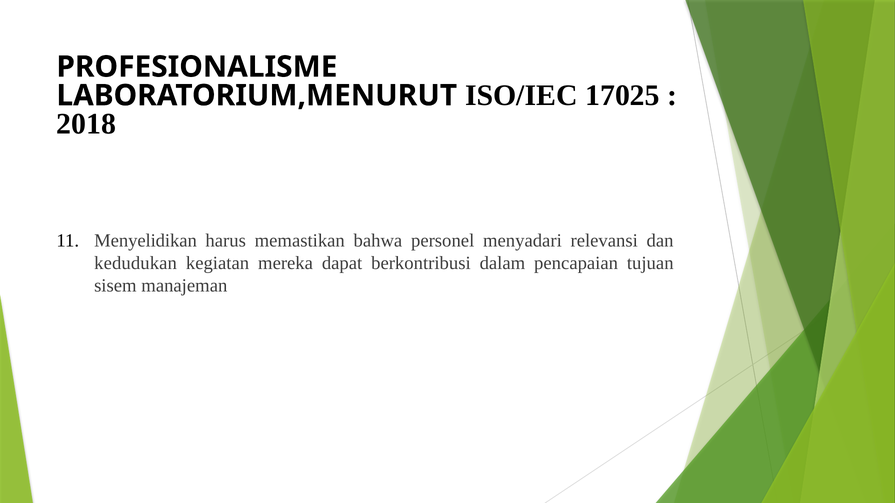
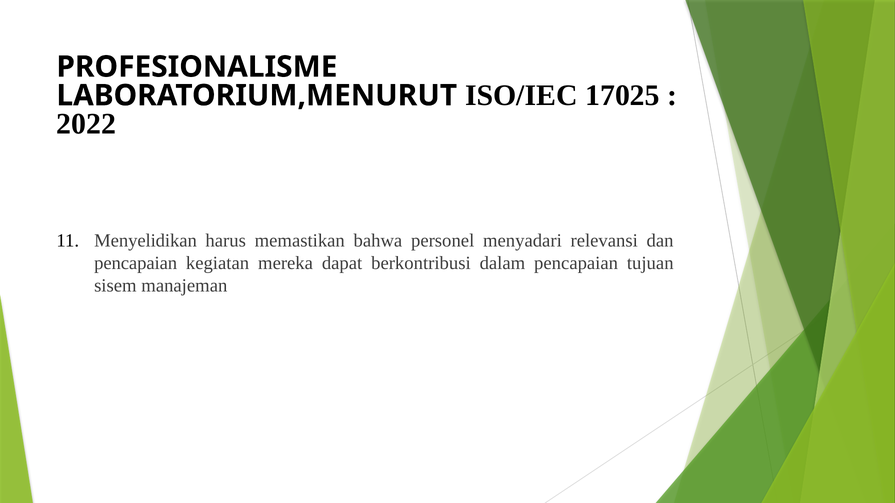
2018: 2018 -> 2022
kedudukan at (136, 263): kedudukan -> pencapaian
